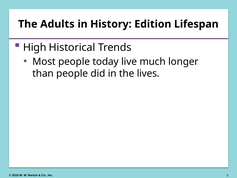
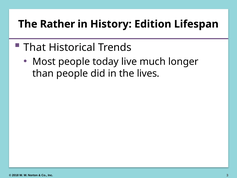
Adults: Adults -> Rather
High: High -> That
